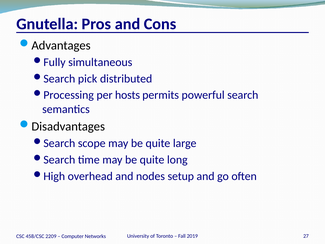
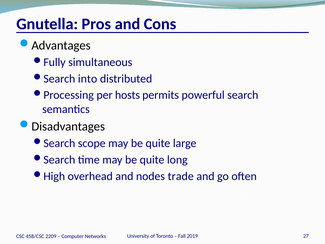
pick: pick -> into
setup: setup -> trade
